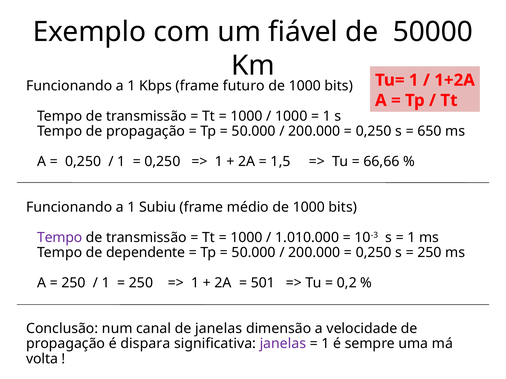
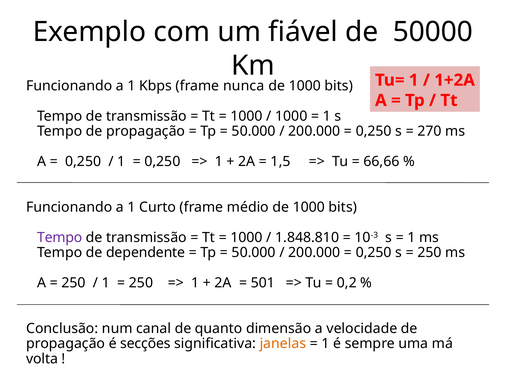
futuro: futuro -> nunca
650: 650 -> 270
Subiu: Subiu -> Curto
1.010.000: 1.010.000 -> 1.848.810
de janelas: janelas -> quanto
dispara: dispara -> secções
janelas at (283, 344) colour: purple -> orange
